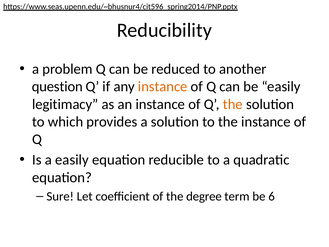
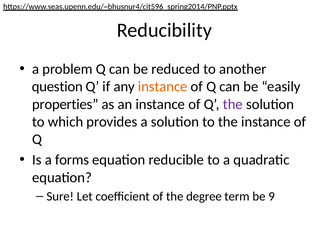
legitimacy: legitimacy -> properties
the at (233, 104) colour: orange -> purple
a easily: easily -> forms
6: 6 -> 9
